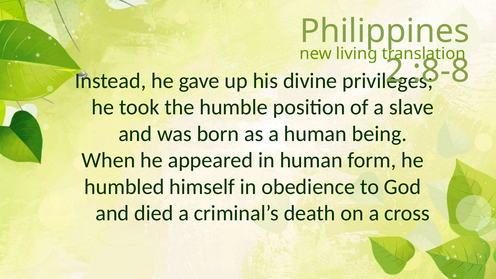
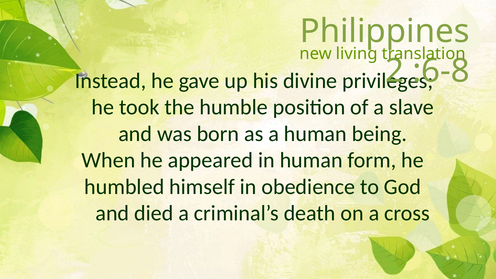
:8-8: :8-8 -> :6-8
